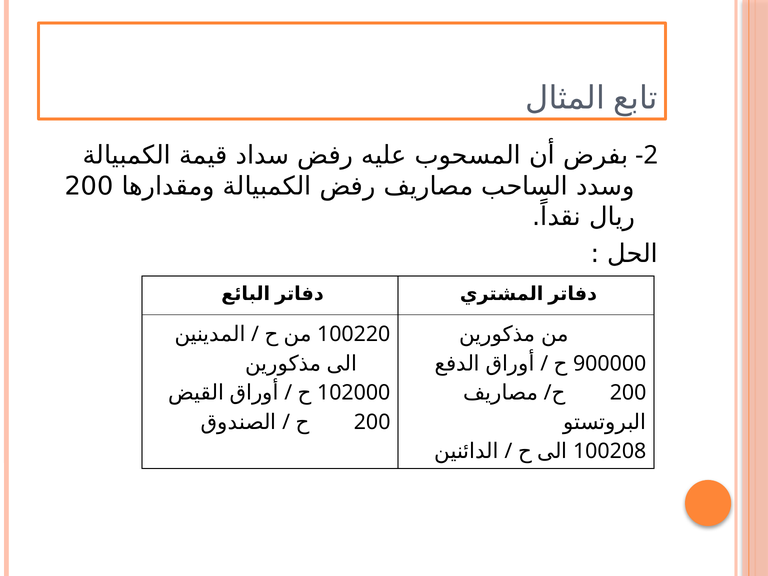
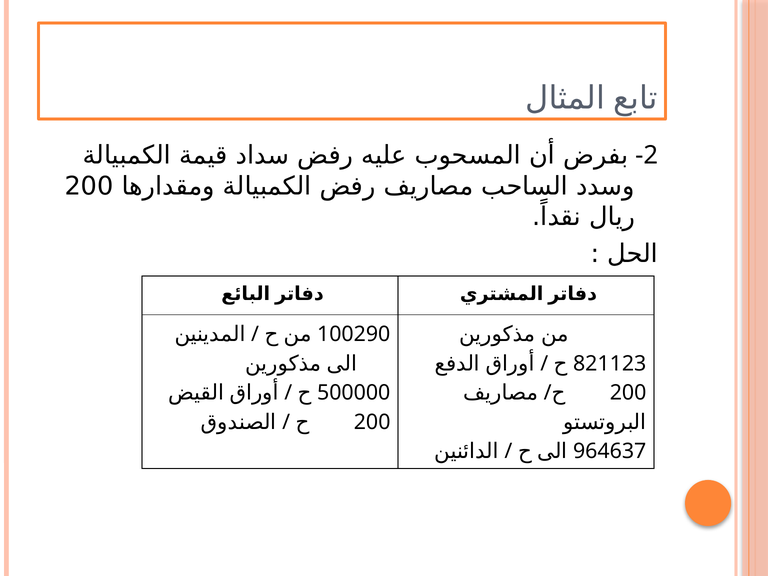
100220: 100220 -> 100290
900000: 900000 -> 821123
102000: 102000 -> 500000
100208: 100208 -> 964637
